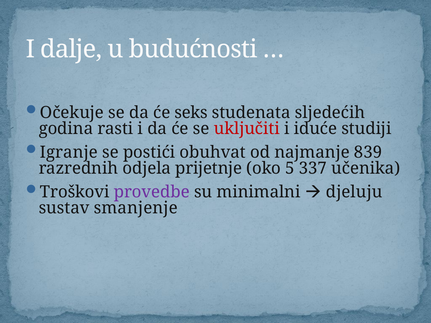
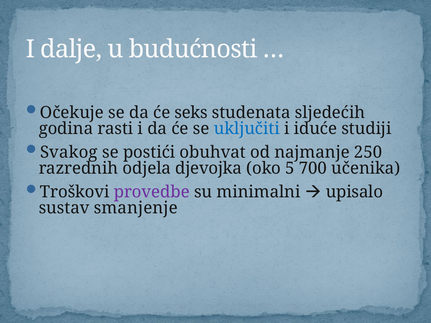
uključiti colour: red -> blue
Igranje: Igranje -> Svakog
839: 839 -> 250
prijetnje: prijetnje -> djevojka
337: 337 -> 700
djeluju: djeluju -> upisalo
